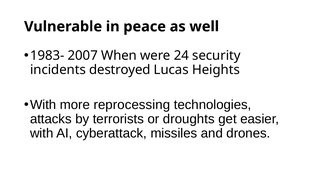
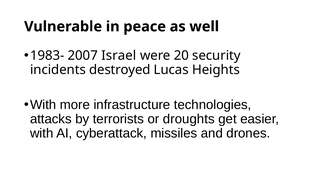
When: When -> Israel
24: 24 -> 20
reprocessing: reprocessing -> infrastructure
